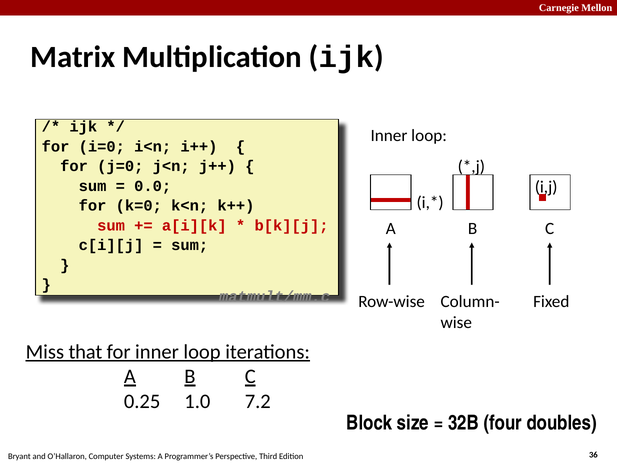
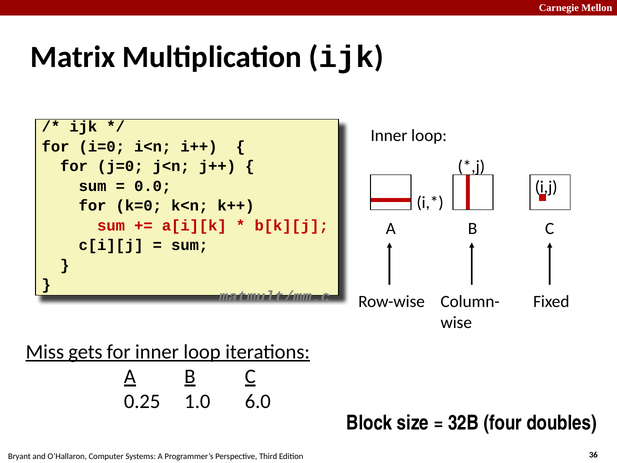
that: that -> gets
7.2: 7.2 -> 6.0
